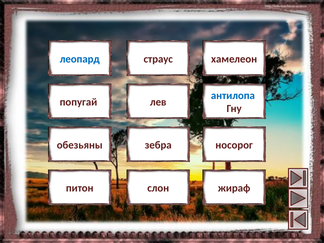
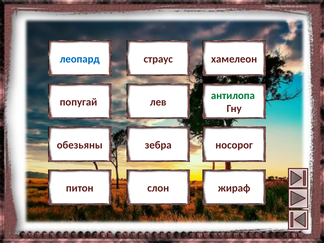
антилопа colour: blue -> green
